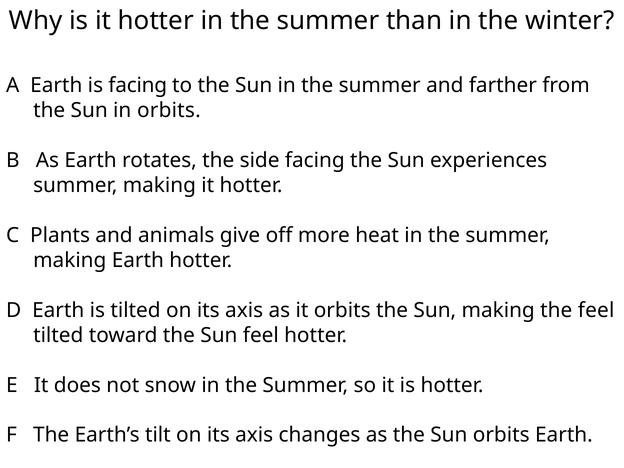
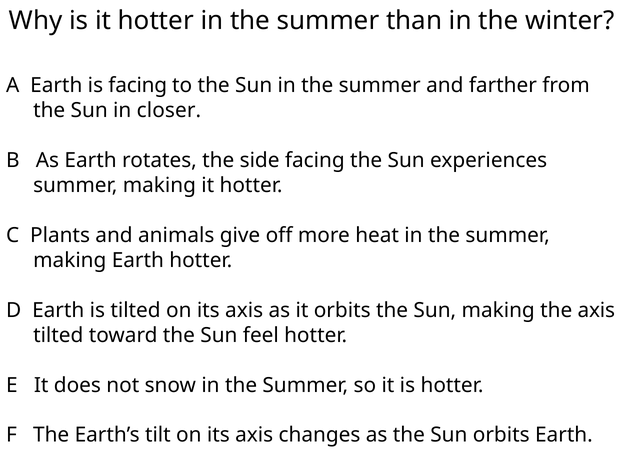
in orbits: orbits -> closer
the feel: feel -> axis
